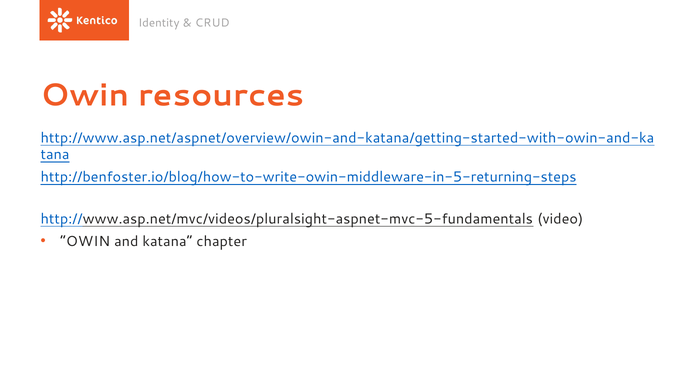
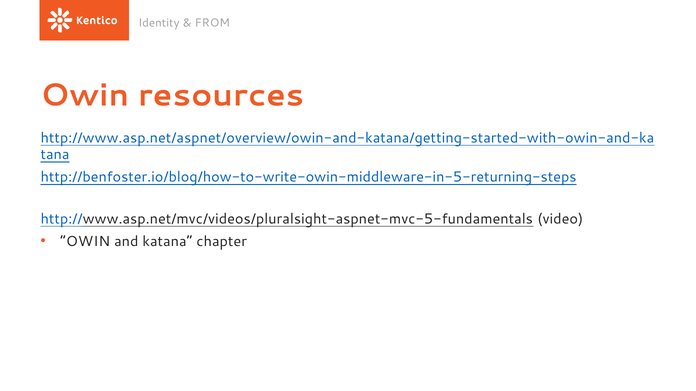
CRUD: CRUD -> FROM
